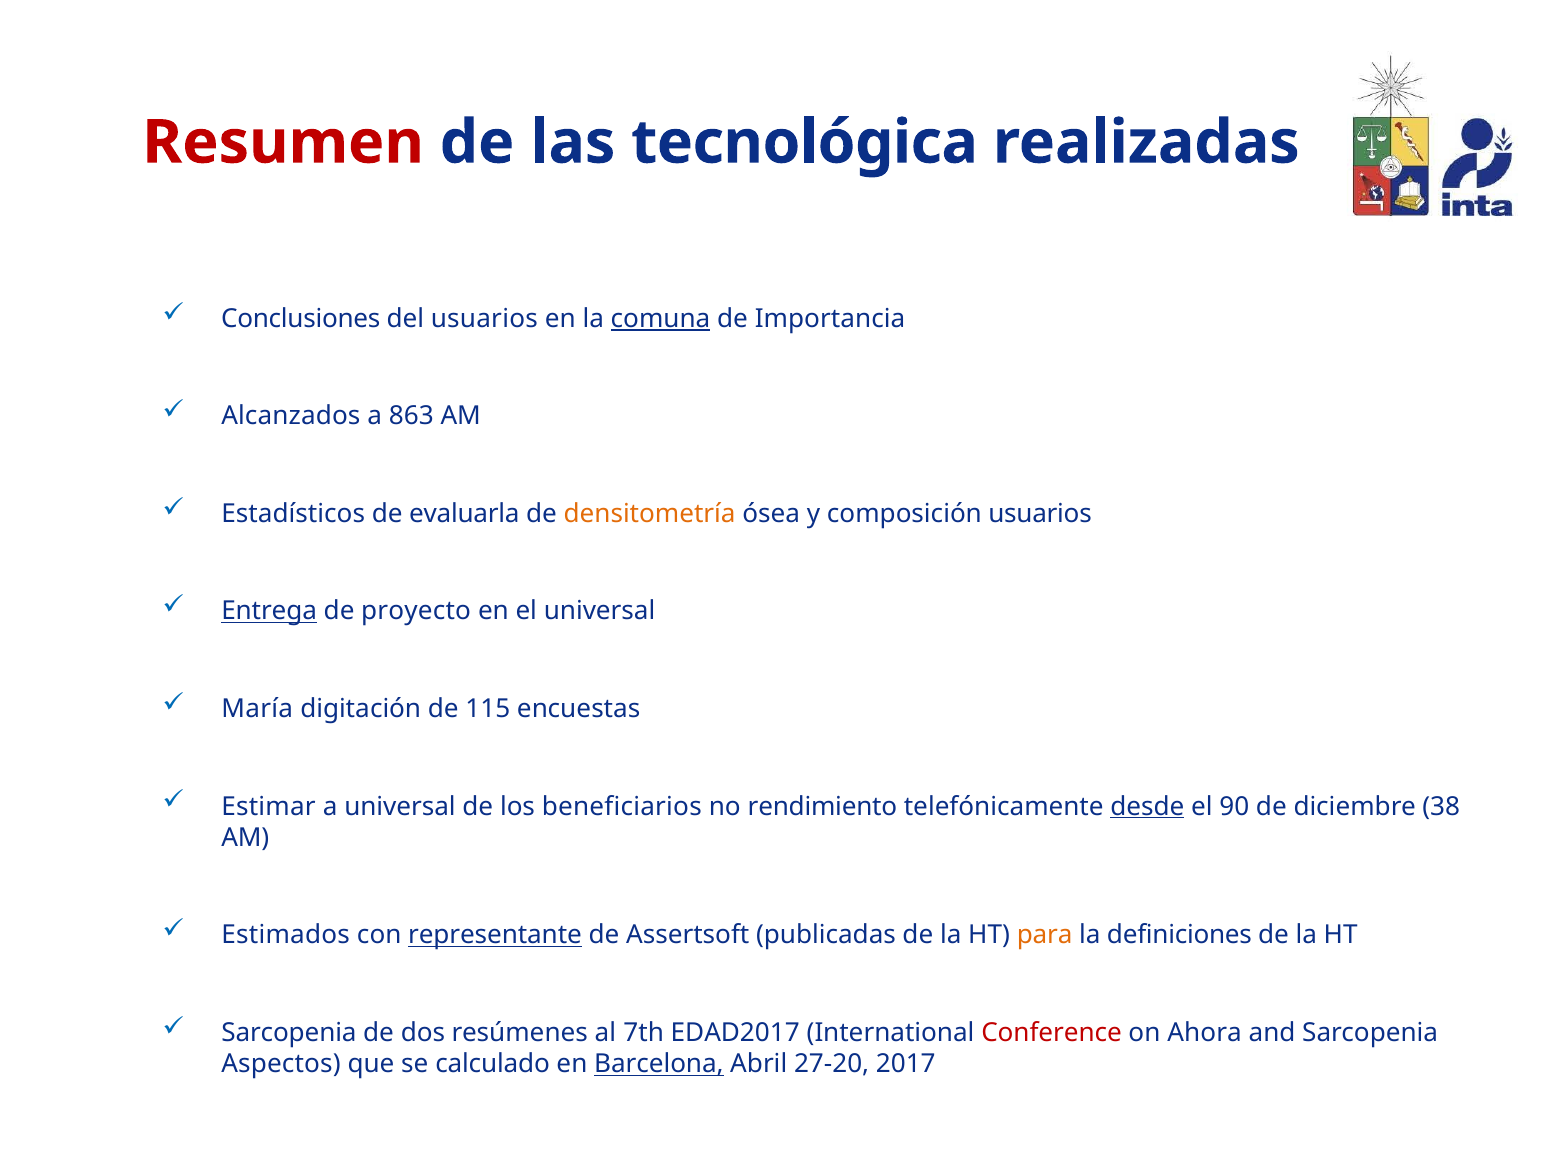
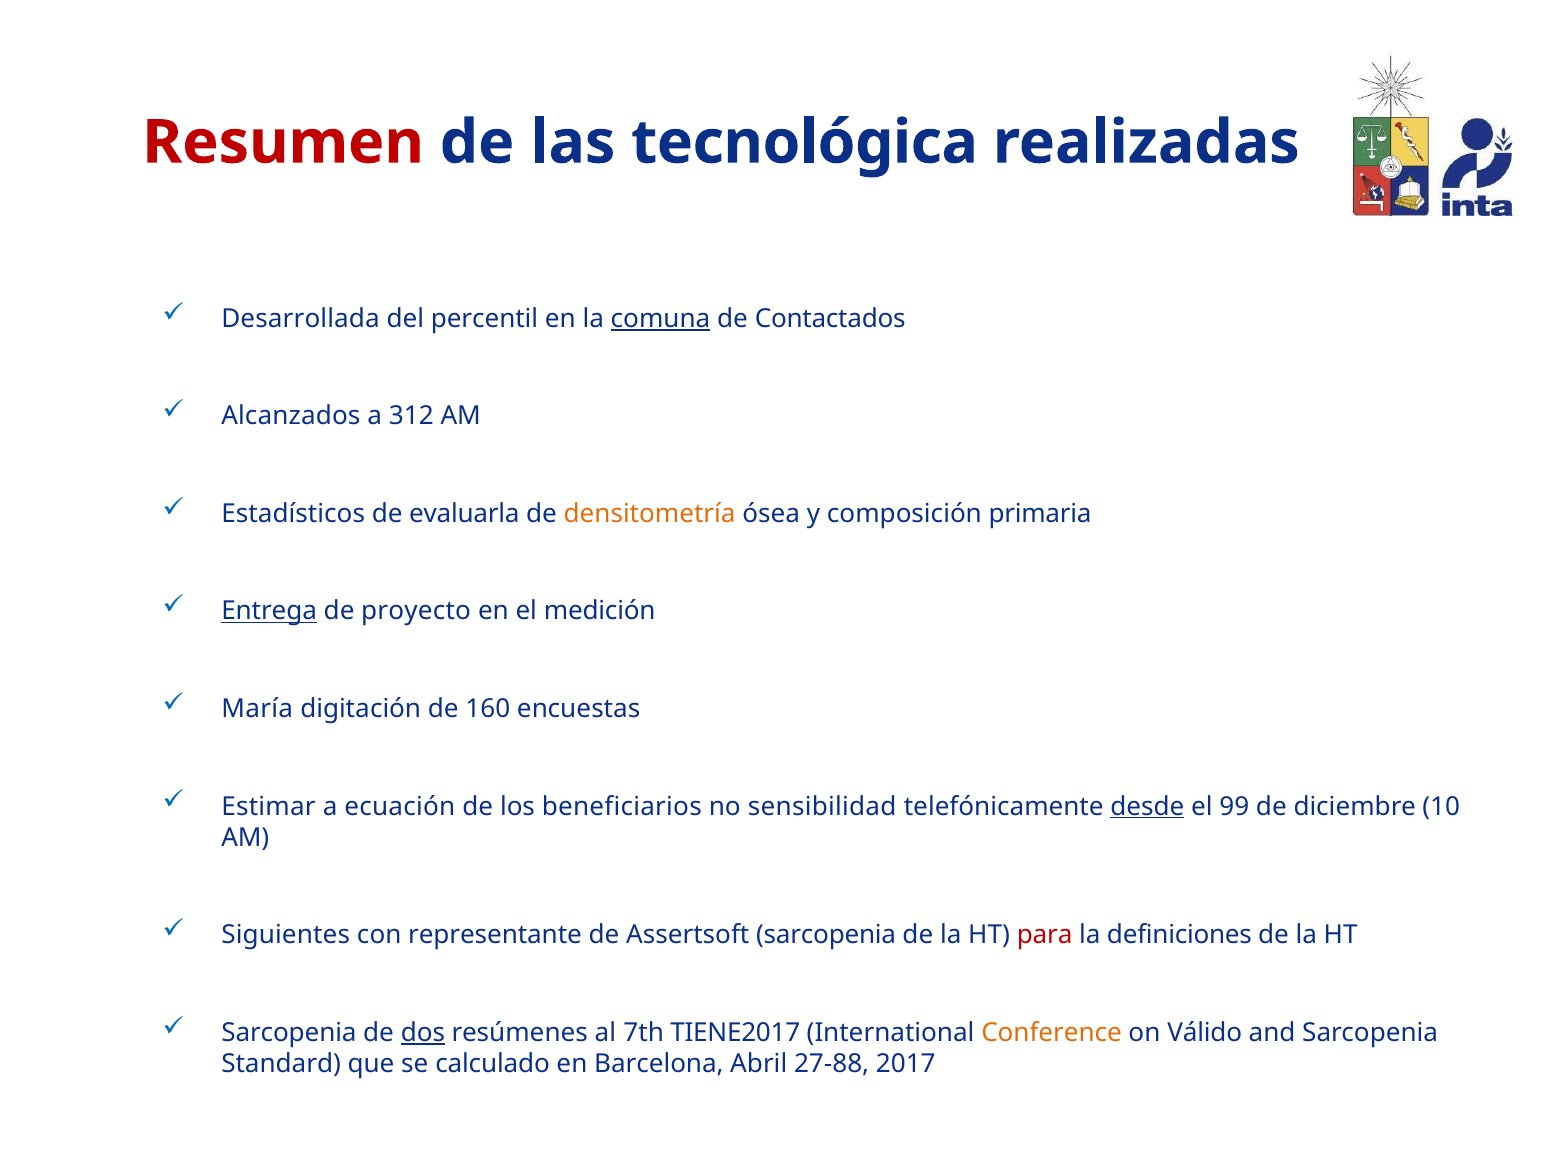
Conclusiones: Conclusiones -> Desarrollada
del usuarios: usuarios -> percentil
Importancia: Importancia -> Contactados
863: 863 -> 312
composición usuarios: usuarios -> primaria
el universal: universal -> medición
115: 115 -> 160
a universal: universal -> ecuación
rendimiento: rendimiento -> sensibilidad
90: 90 -> 99
38: 38 -> 10
Estimados: Estimados -> Siguientes
representante underline: present -> none
Assertsoft publicadas: publicadas -> sarcopenia
para colour: orange -> red
dos underline: none -> present
EDAD2017: EDAD2017 -> TIENE2017
Conference colour: red -> orange
Ahora: Ahora -> Válido
Aspectos: Aspectos -> Standard
Barcelona underline: present -> none
27-20: 27-20 -> 27-88
